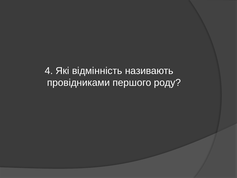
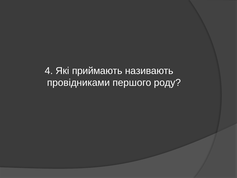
відмінність: відмінність -> приймають
